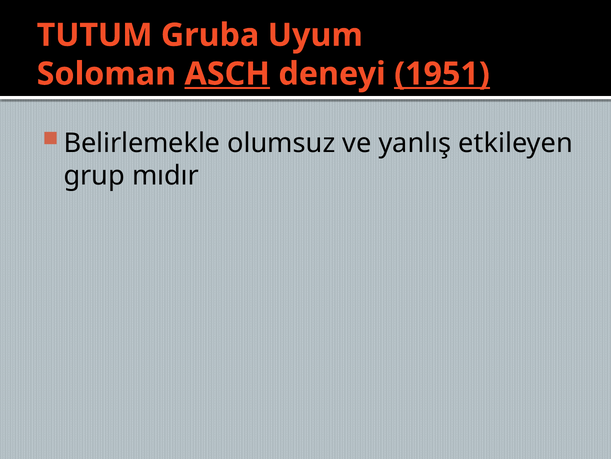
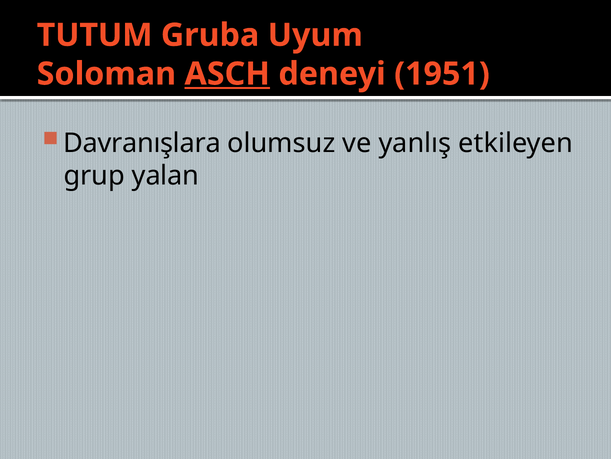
1951 underline: present -> none
Belirlemekle: Belirlemekle -> Davranışlara
mıdır: mıdır -> yalan
